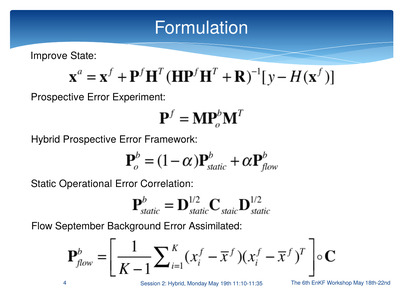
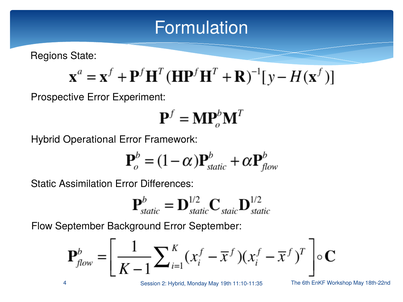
Improve: Improve -> Regions
Hybrid Prospective: Prospective -> Operational
Operational: Operational -> Assimilation
Correlation: Correlation -> Differences
Error Assimilated: Assimilated -> September
